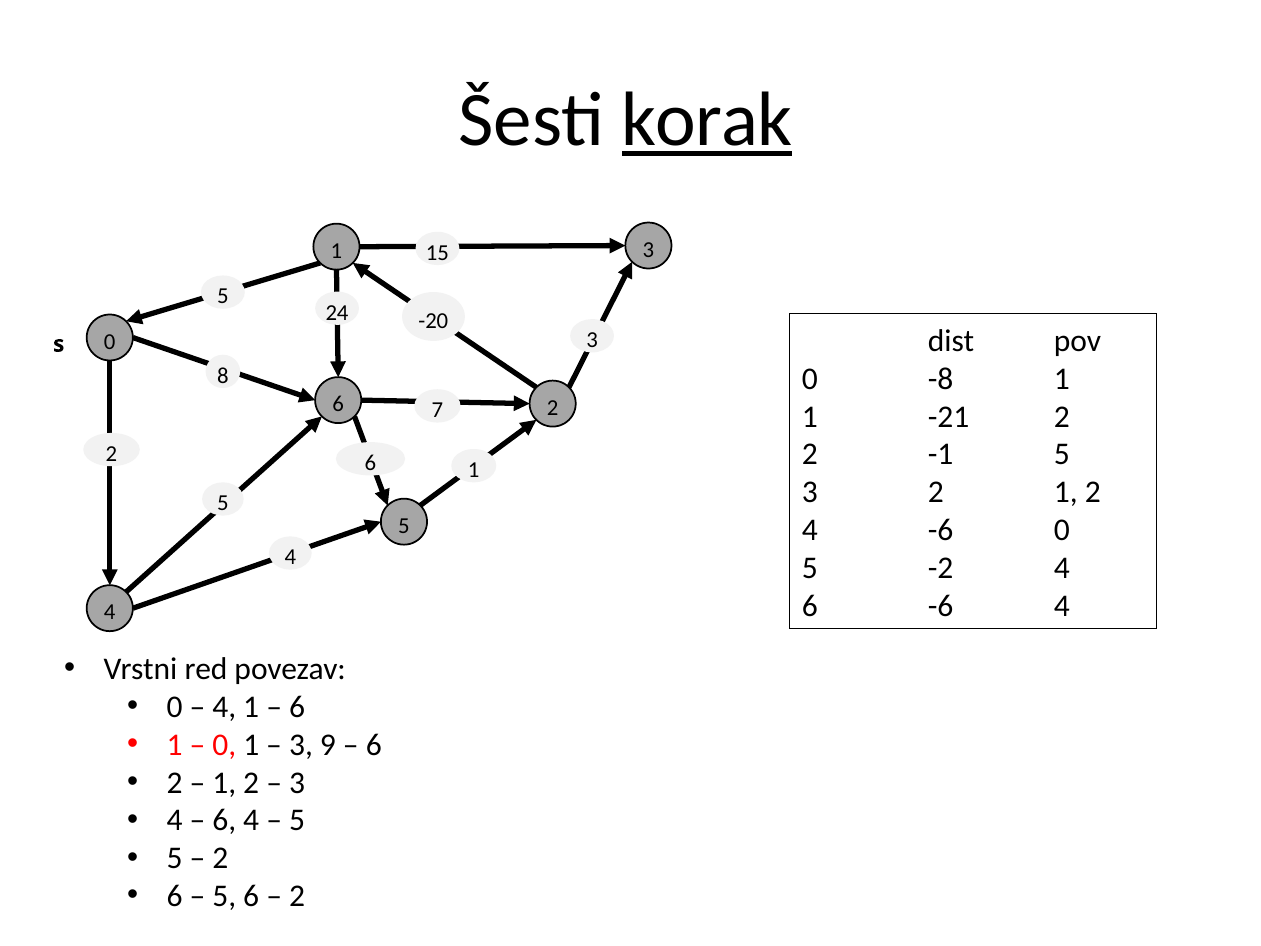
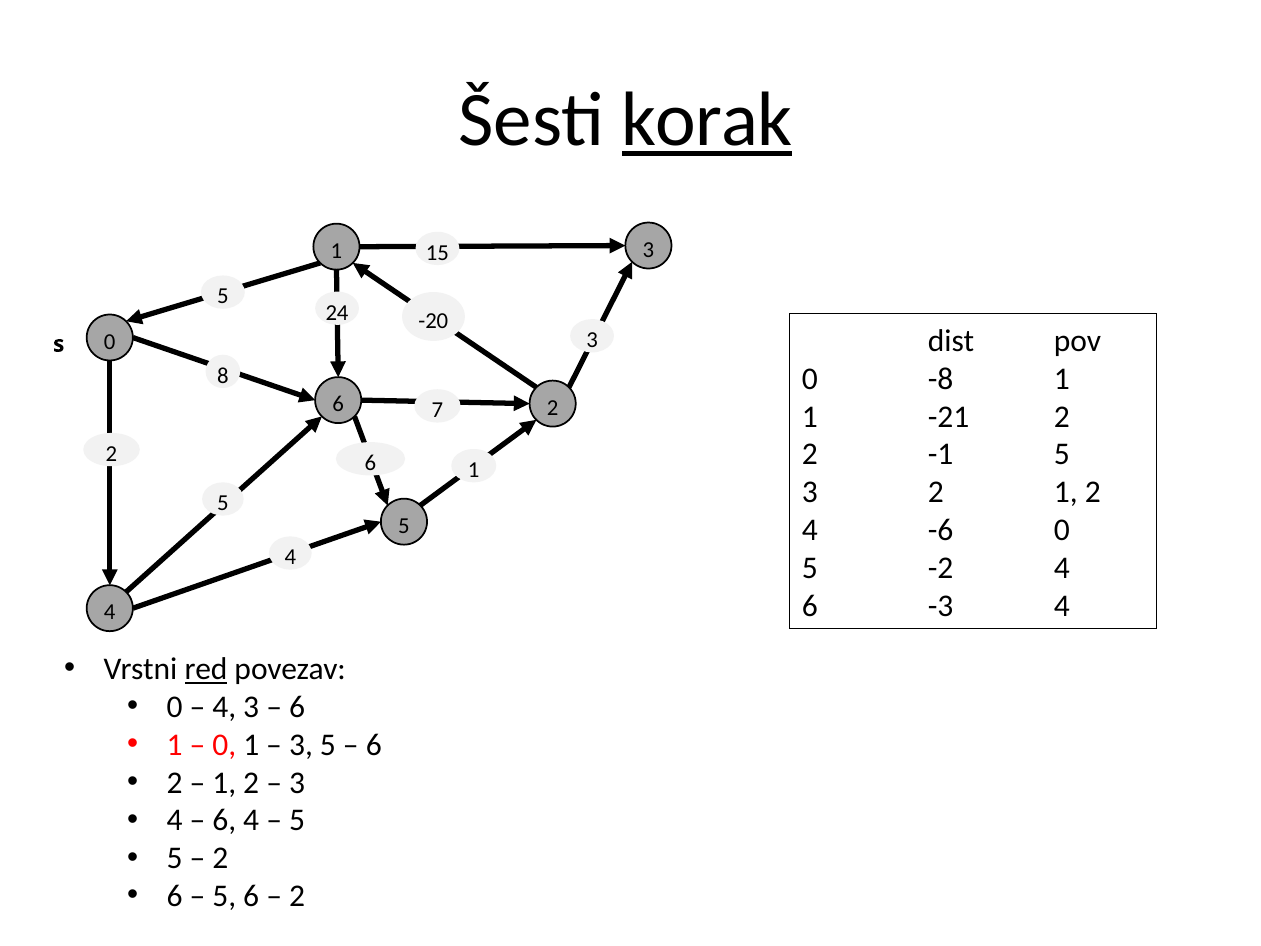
6 -6: -6 -> -3
red underline: none -> present
4 1: 1 -> 3
9 at (328, 745): 9 -> 5
